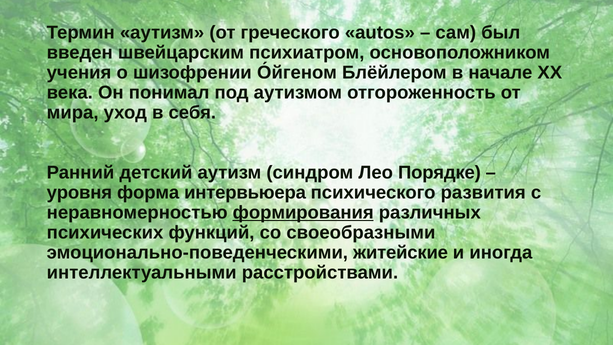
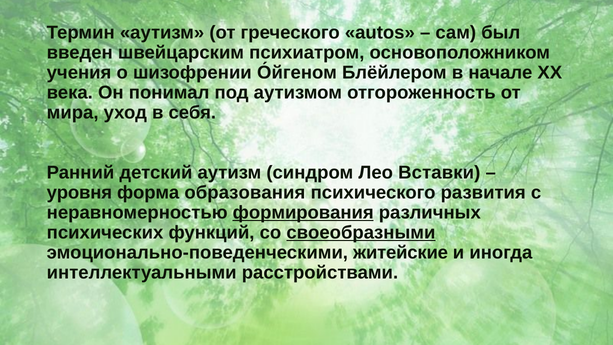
Порядке: Порядке -> Вставки
интервьюера: интервьюера -> образования
своеобразными underline: none -> present
